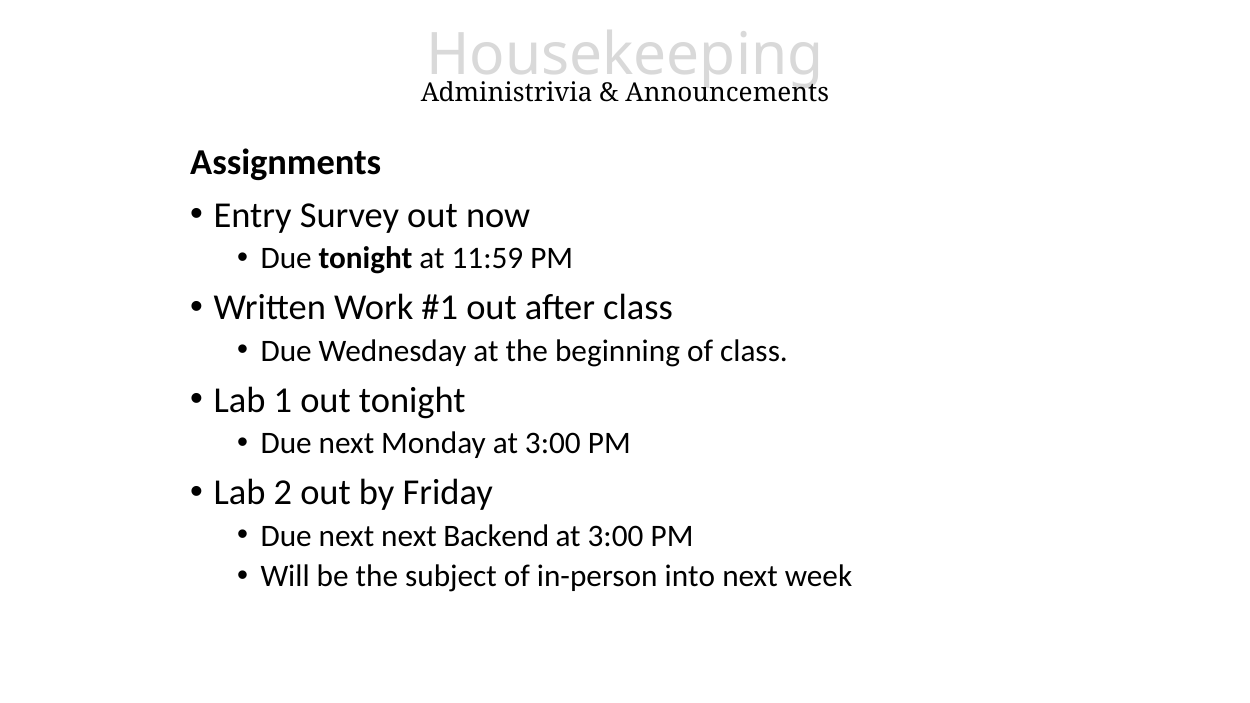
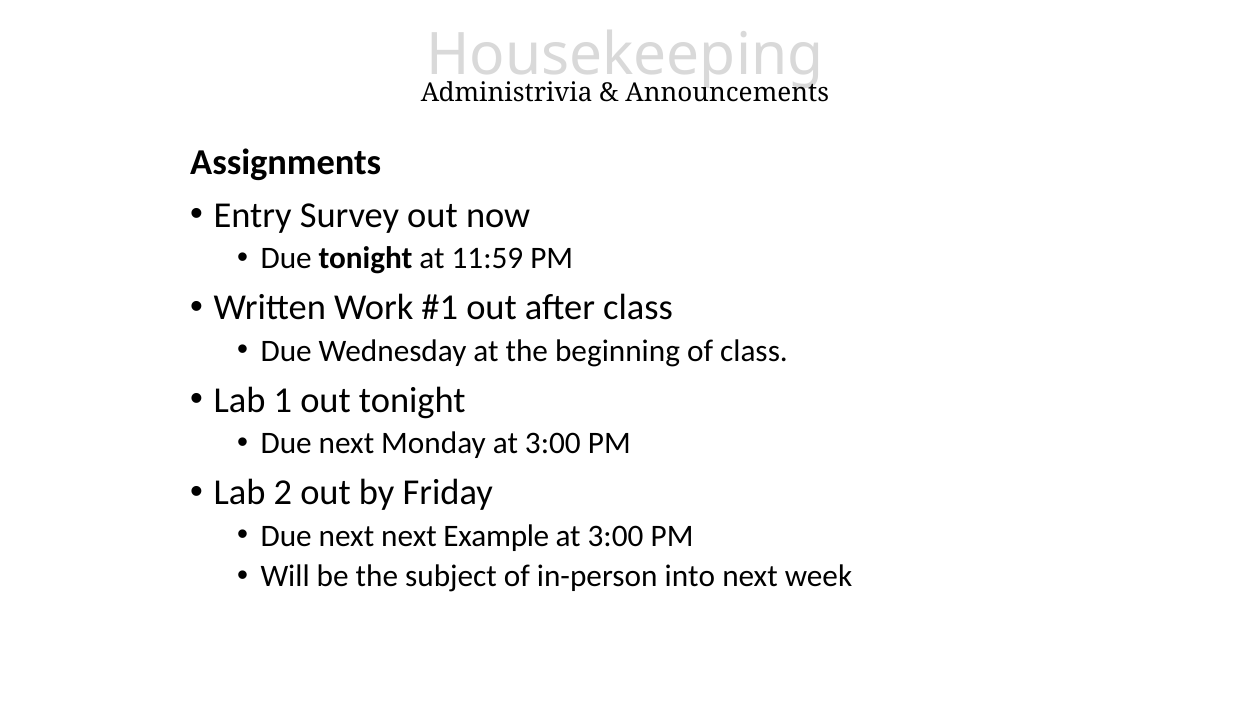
Backend: Backend -> Example
